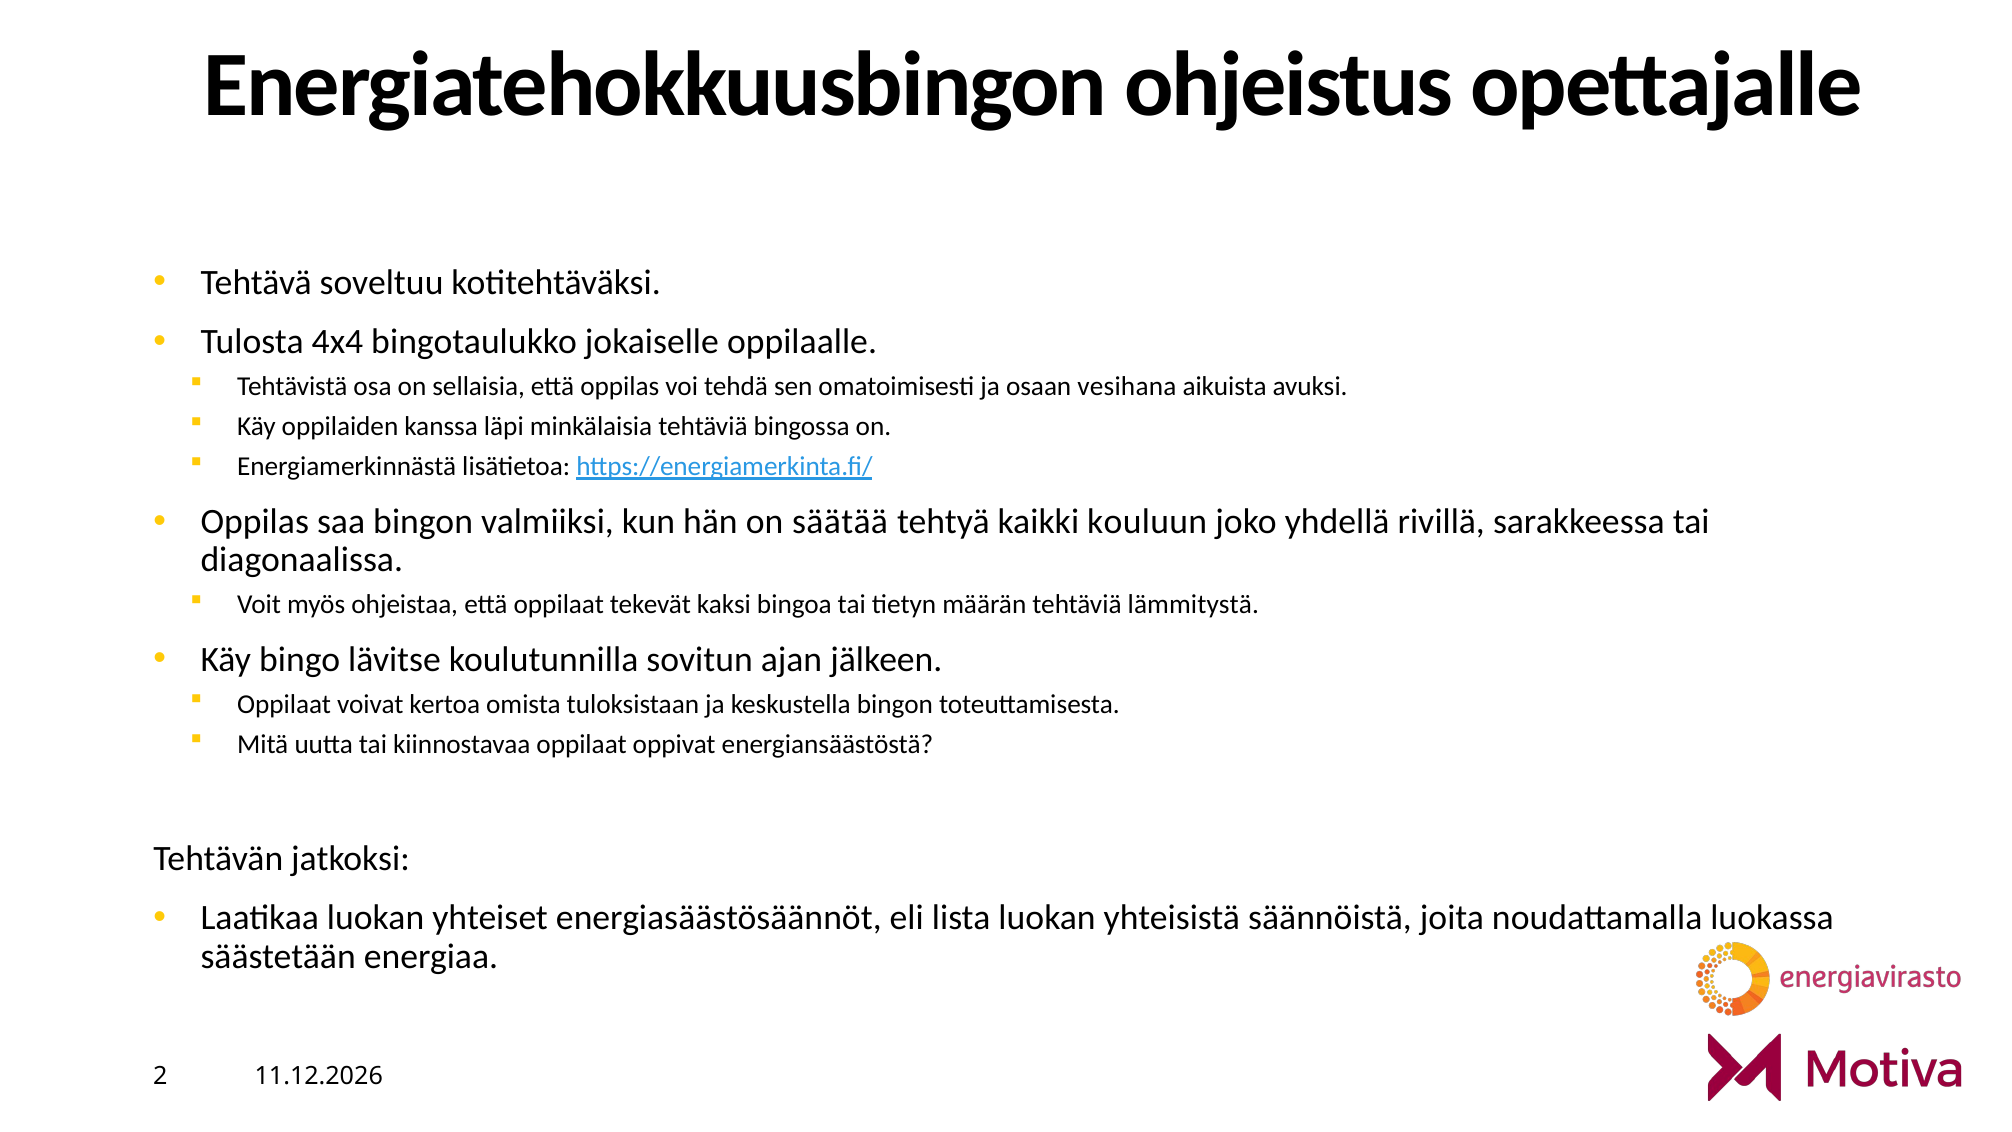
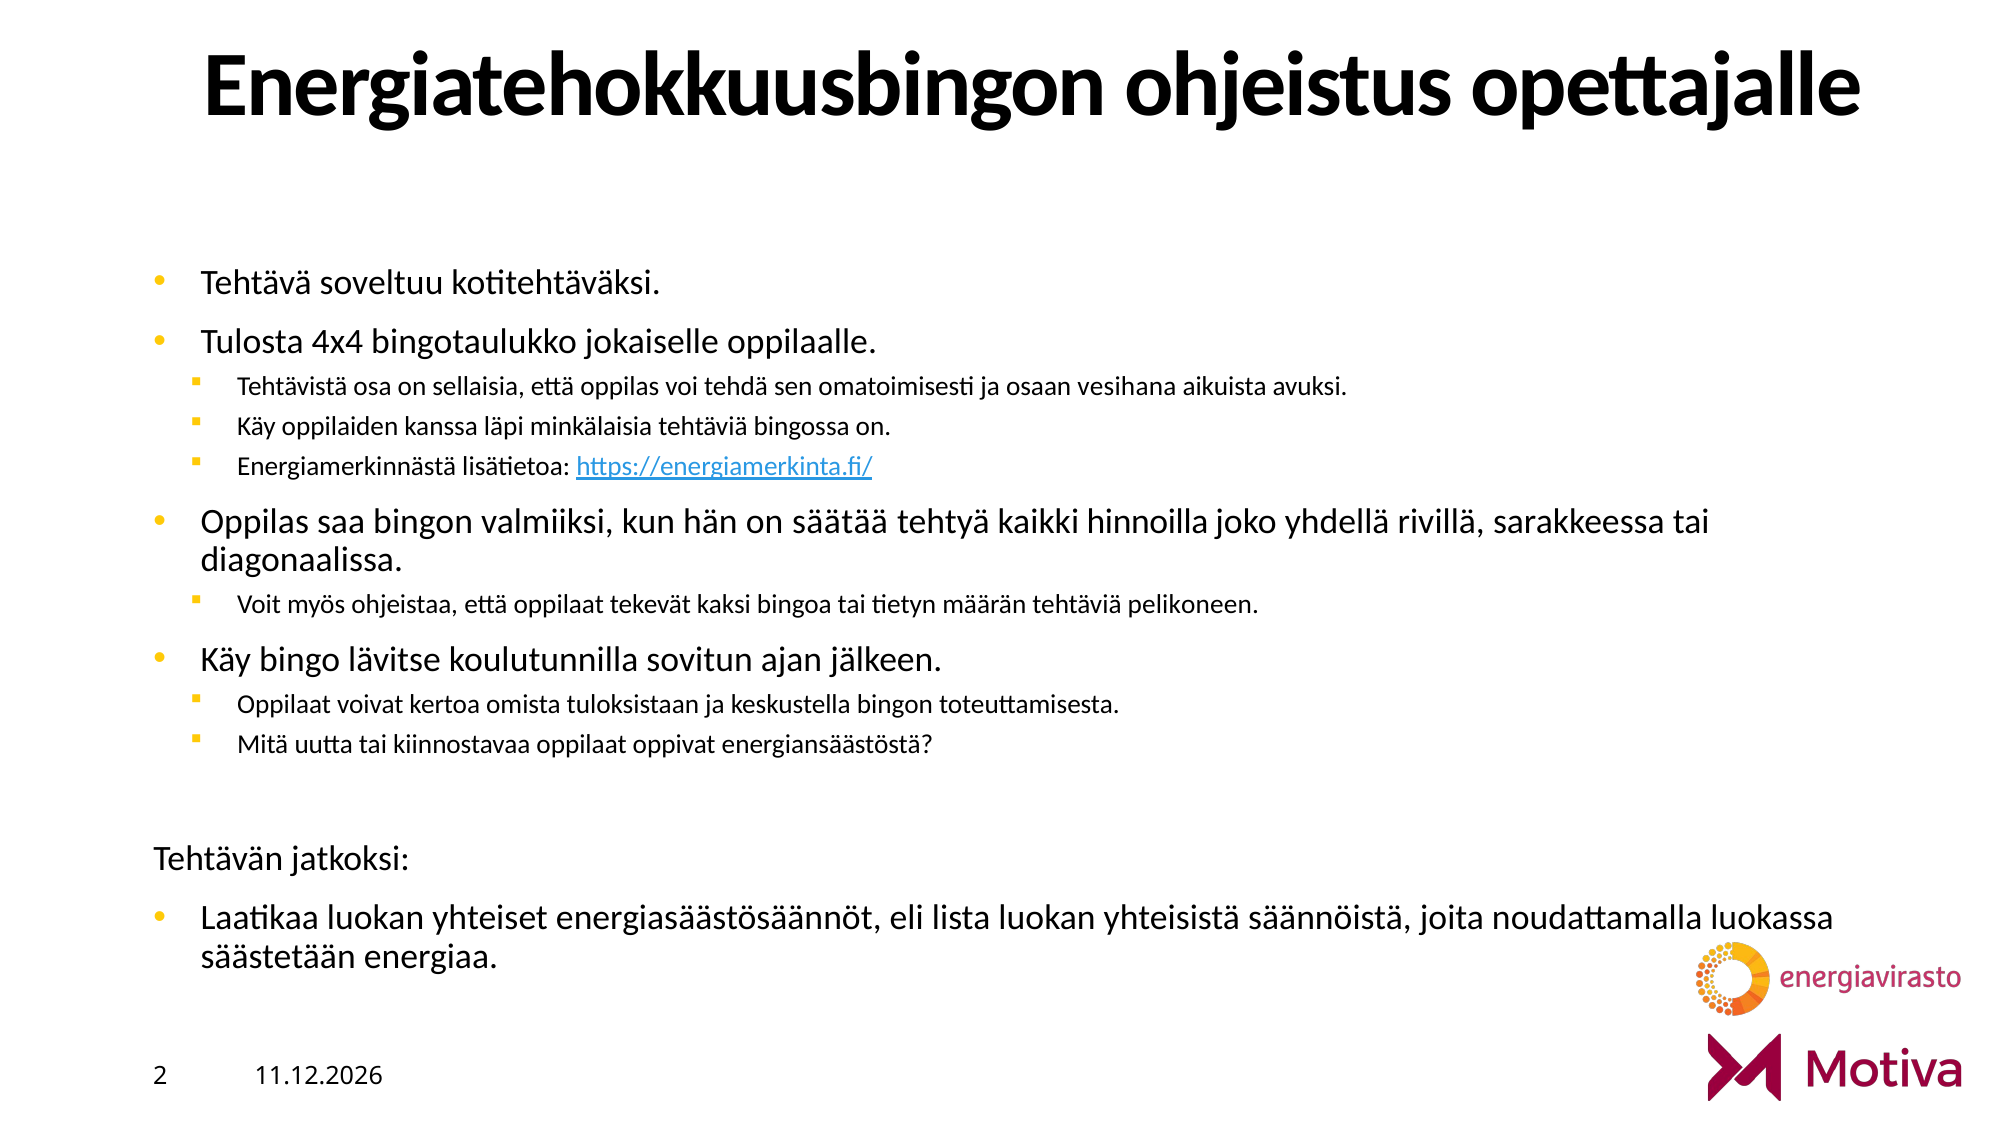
kouluun: kouluun -> hinnoilla
lämmitystä: lämmitystä -> pelikoneen
